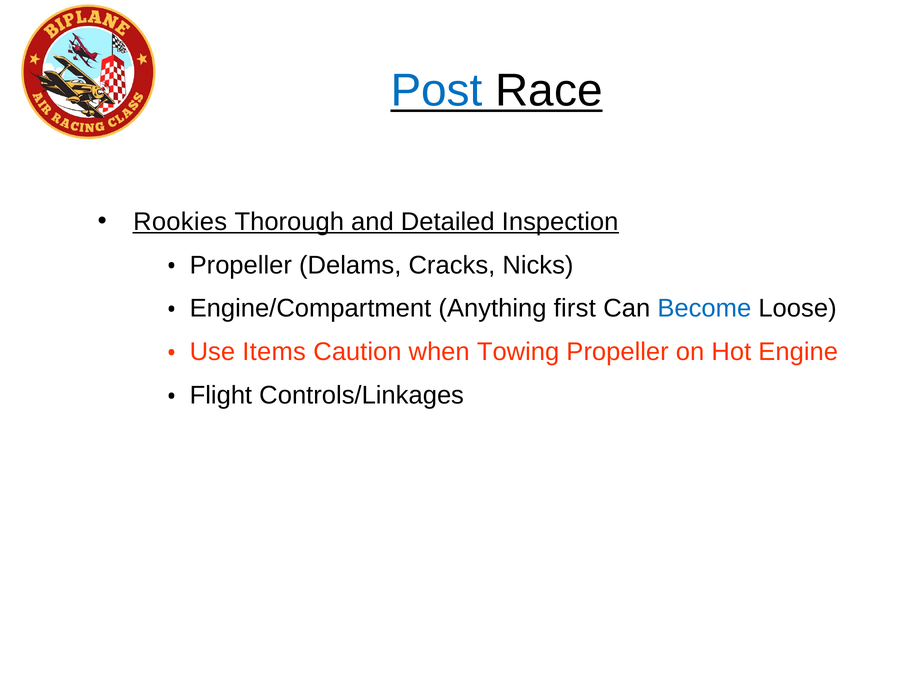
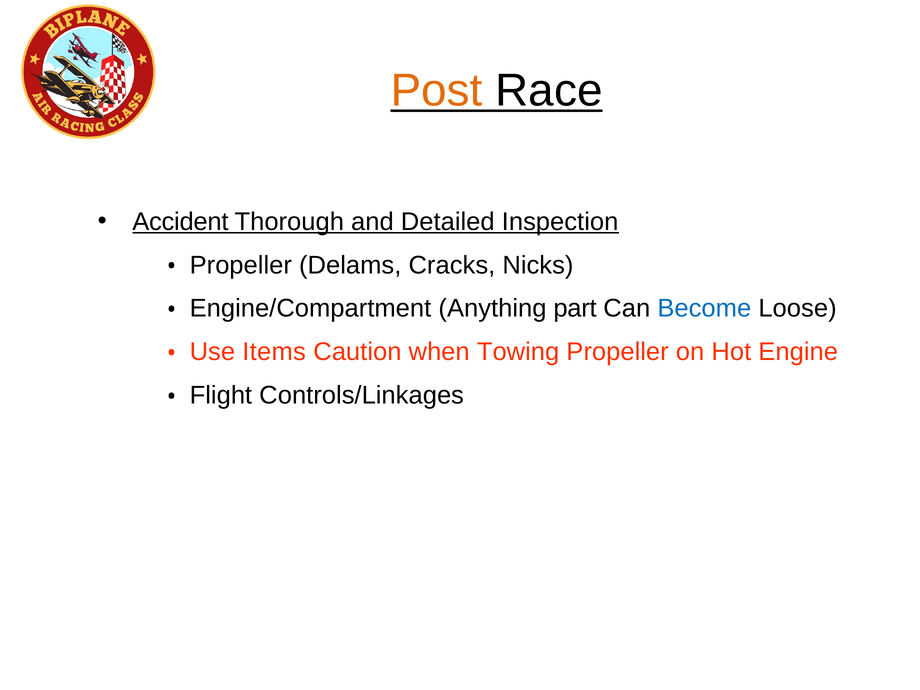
Post colour: blue -> orange
Rookies: Rookies -> Accident
first: first -> part
